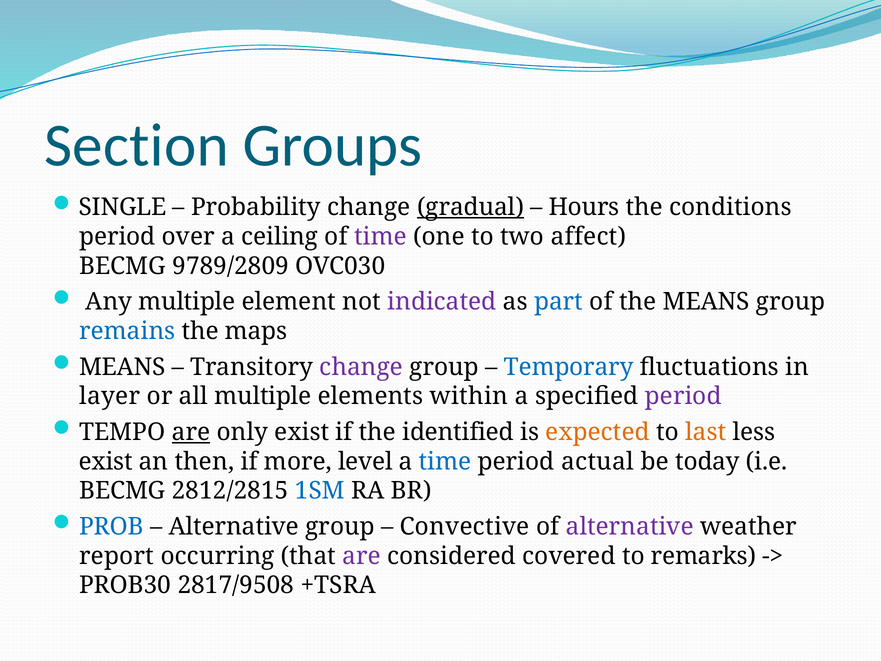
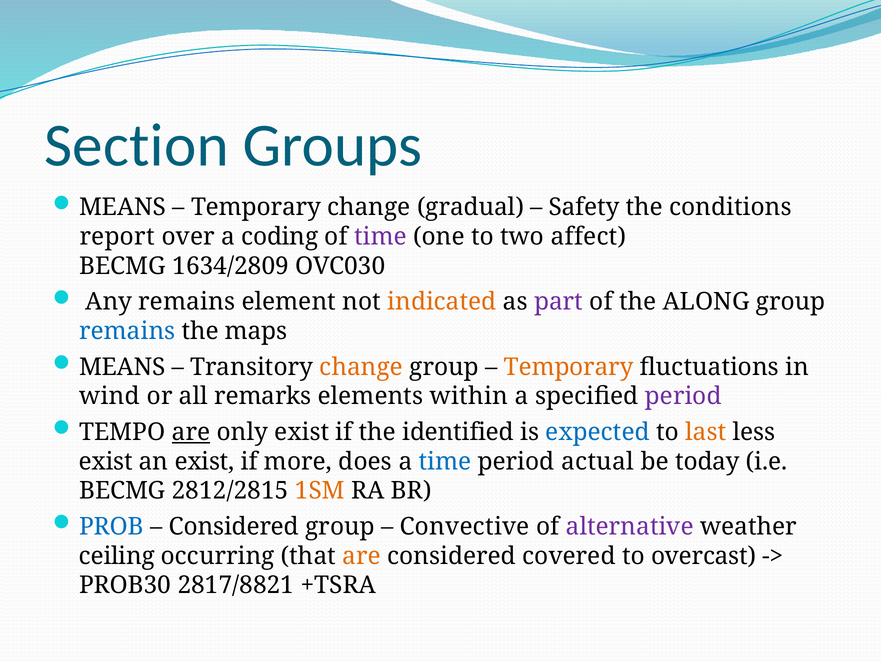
SINGLE at (123, 207): SINGLE -> MEANS
Probability at (256, 207): Probability -> Temporary
gradual underline: present -> none
Hours: Hours -> Safety
period at (117, 237): period -> report
ceiling: ceiling -> coding
9789/2809: 9789/2809 -> 1634/2809
Any multiple: multiple -> remains
indicated colour: purple -> orange
part colour: blue -> purple
the MEANS: MEANS -> ALONG
change at (361, 367) colour: purple -> orange
Temporary at (569, 367) colour: blue -> orange
layer: layer -> wind
all multiple: multiple -> remarks
expected colour: orange -> blue
an then: then -> exist
level: level -> does
1SM colour: blue -> orange
Alternative at (234, 526): Alternative -> Considered
report: report -> ceiling
are at (361, 556) colour: purple -> orange
remarks: remarks -> overcast
2817/9508: 2817/9508 -> 2817/8821
